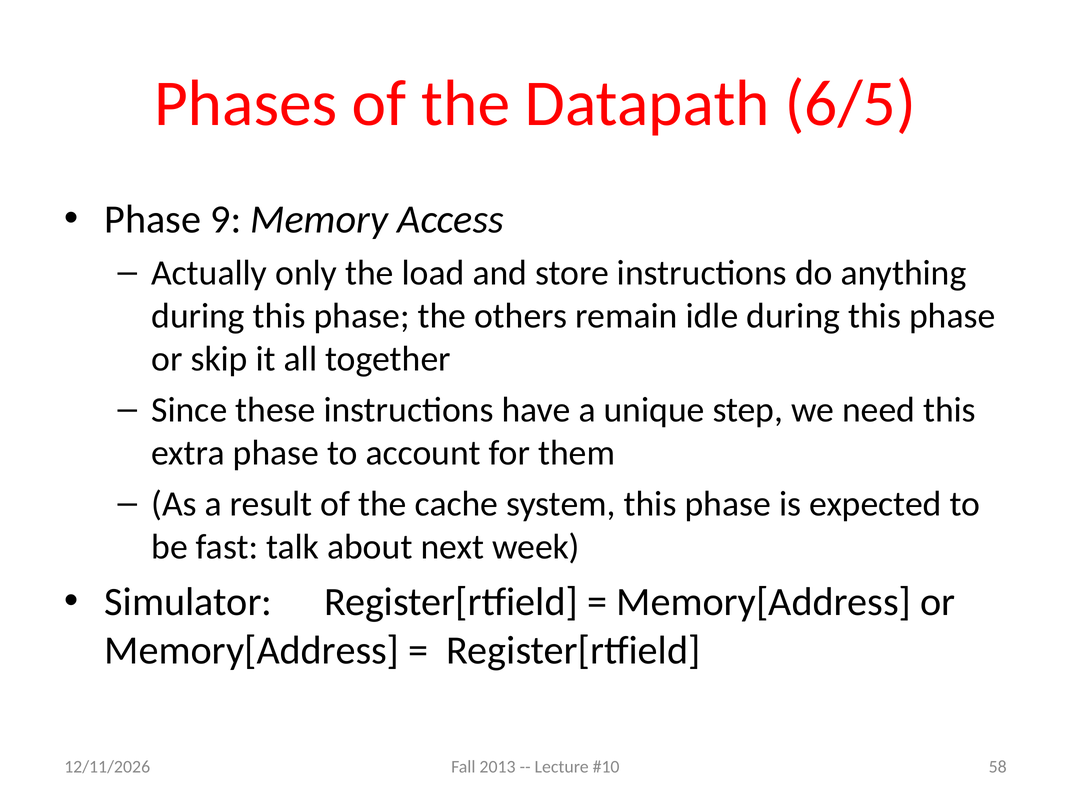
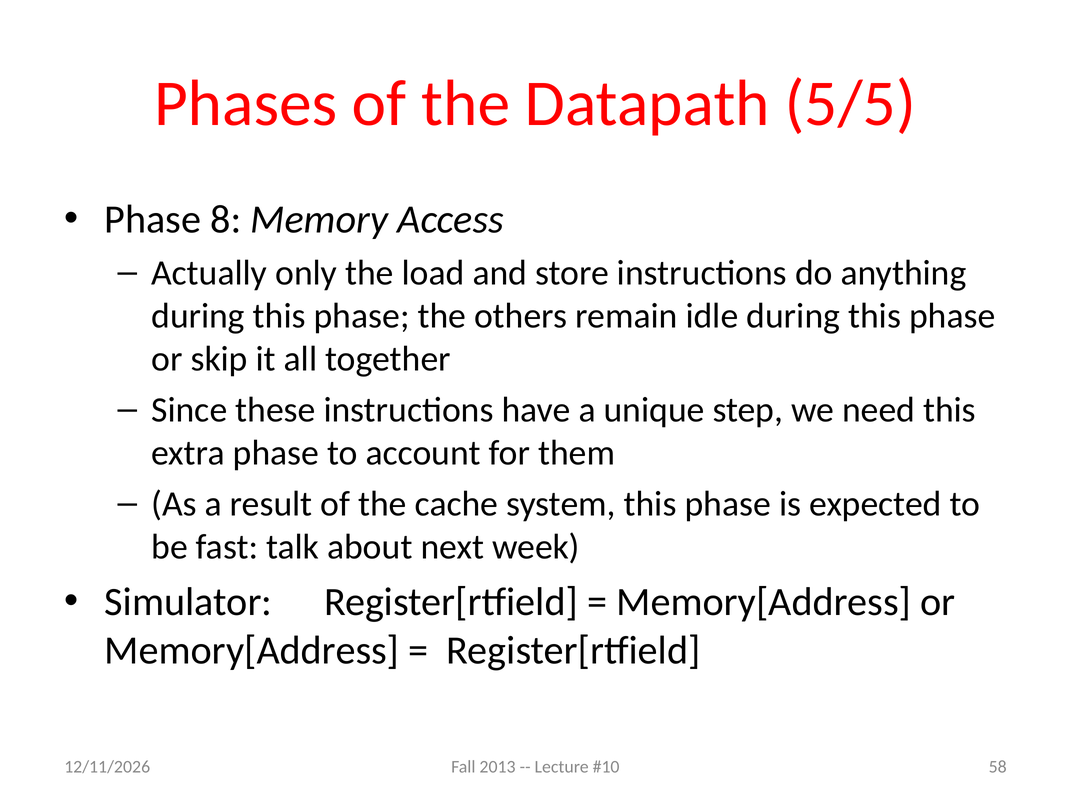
6/5: 6/5 -> 5/5
9: 9 -> 8
